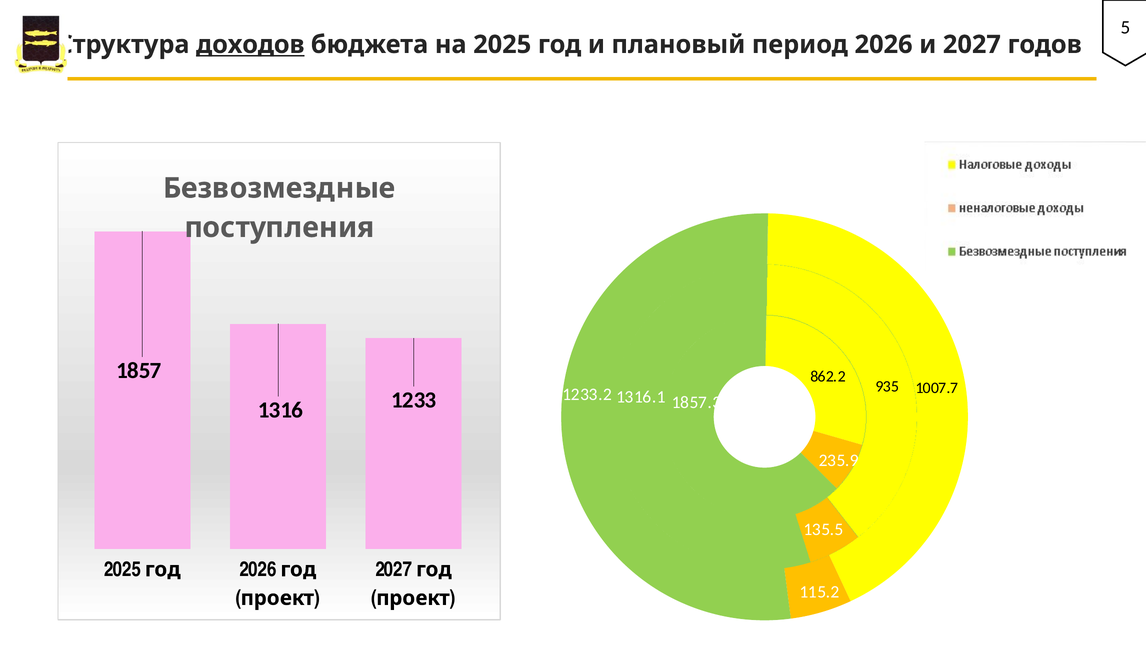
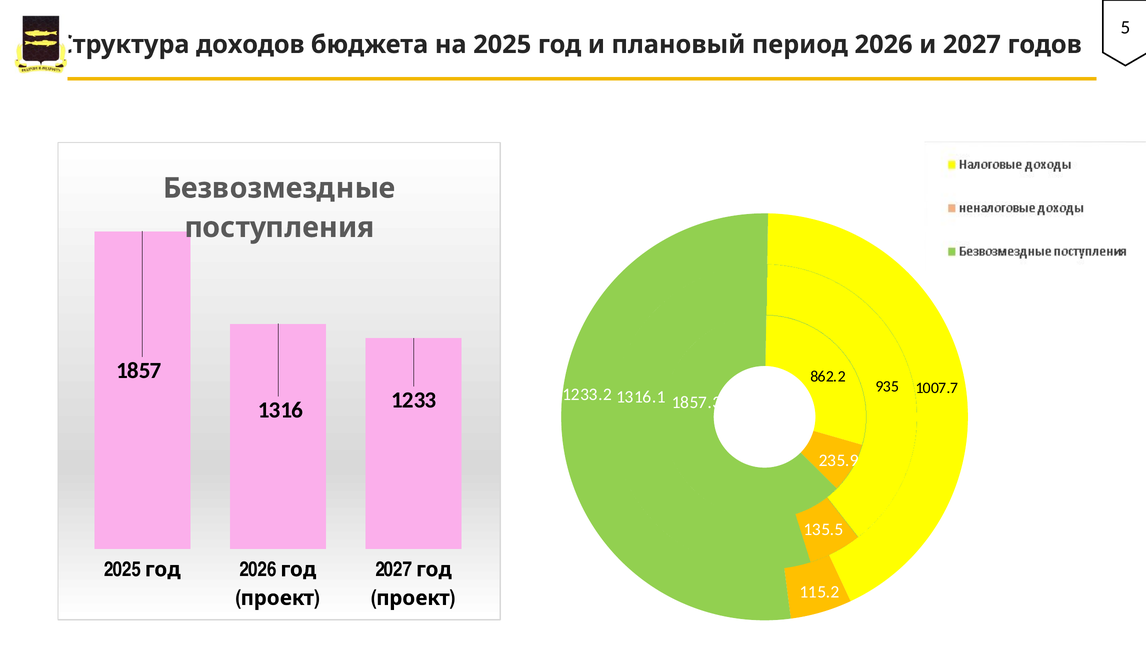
доходов underline: present -> none
